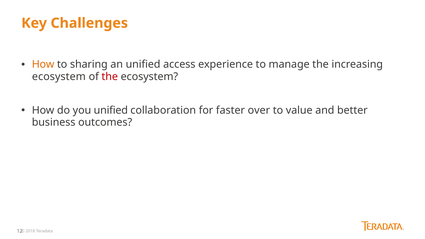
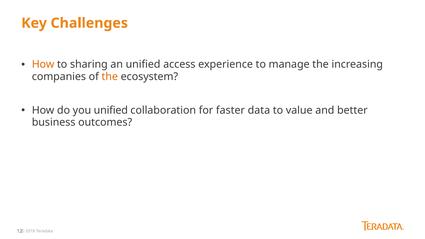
ecosystem at (59, 77): ecosystem -> companies
the at (110, 77) colour: red -> orange
over: over -> data
